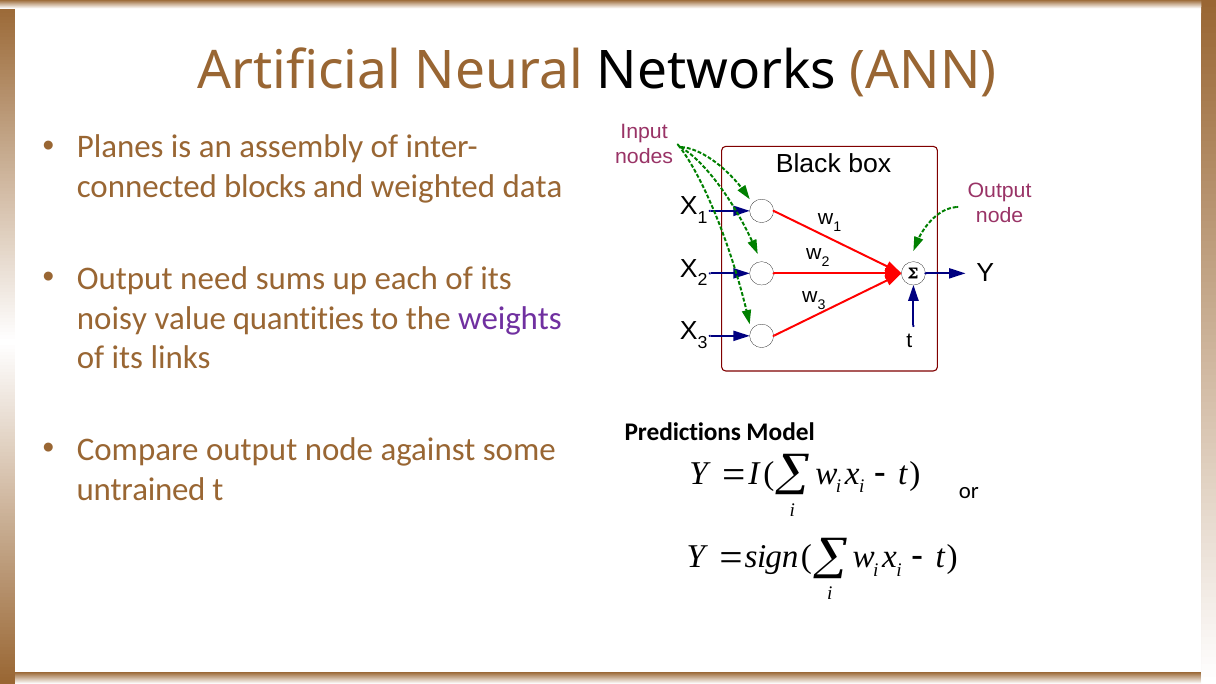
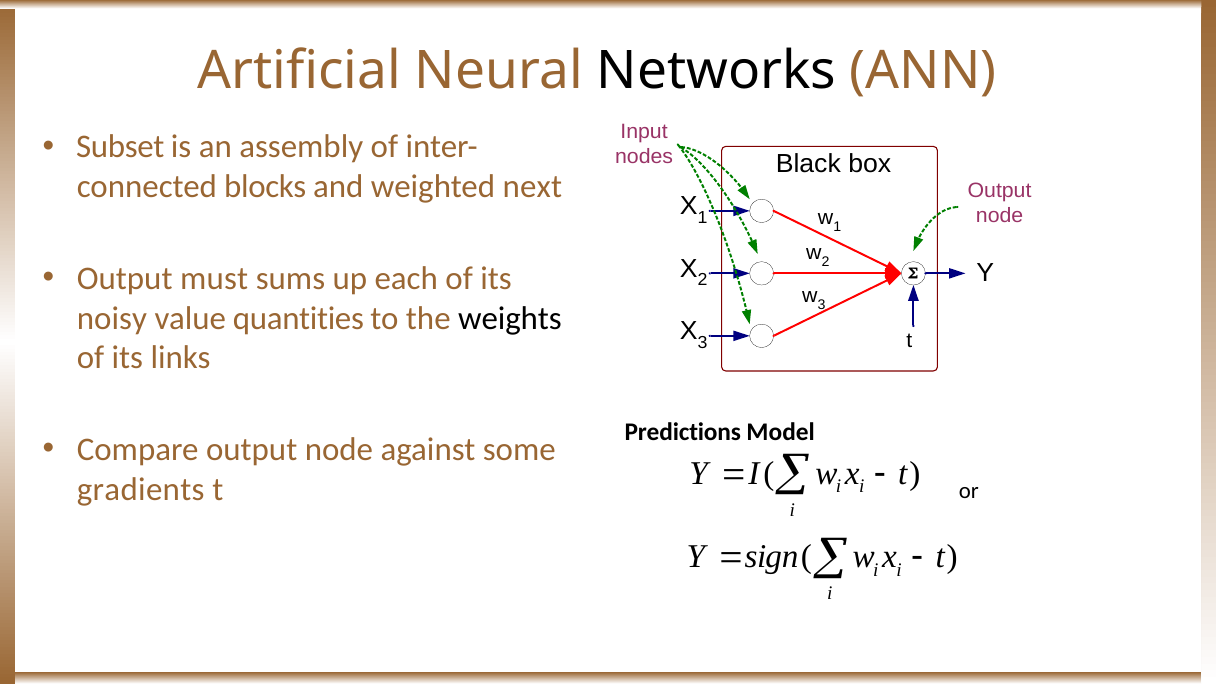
Planes: Planes -> Subset
data: data -> next
need: need -> must
weights colour: purple -> black
untrained: untrained -> gradients
